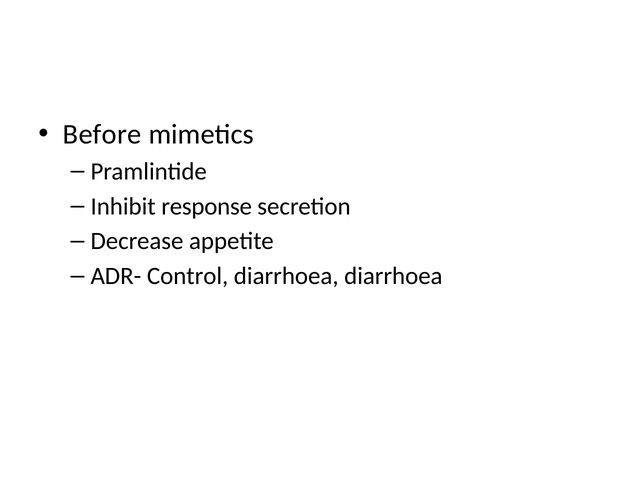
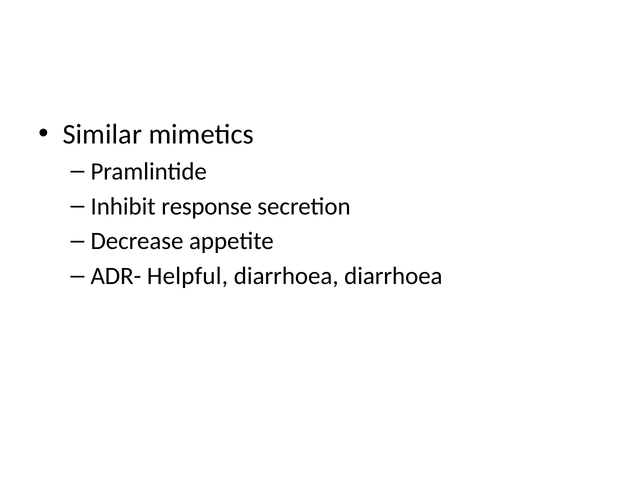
Before: Before -> Similar
Control: Control -> Helpful
